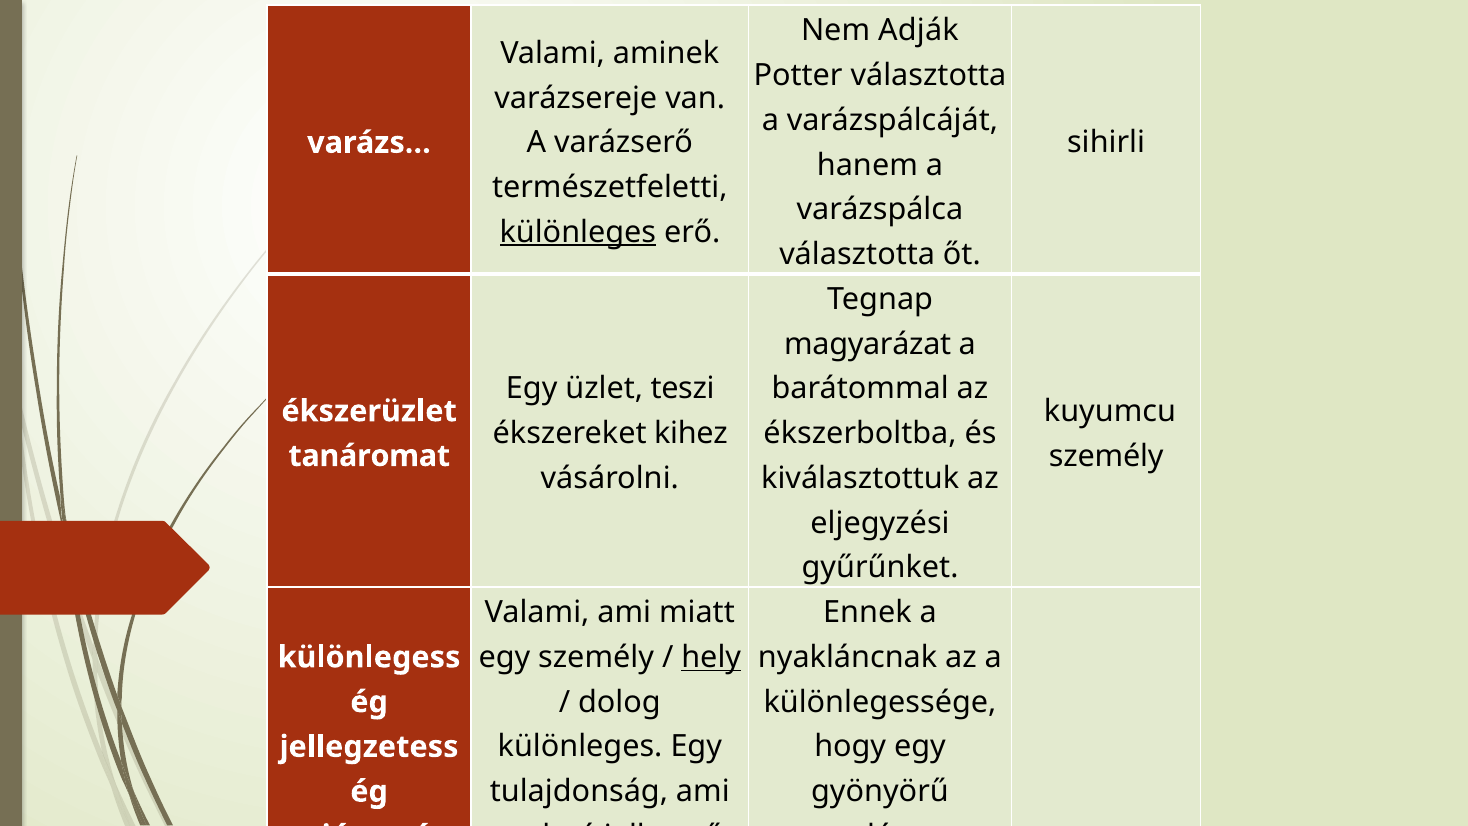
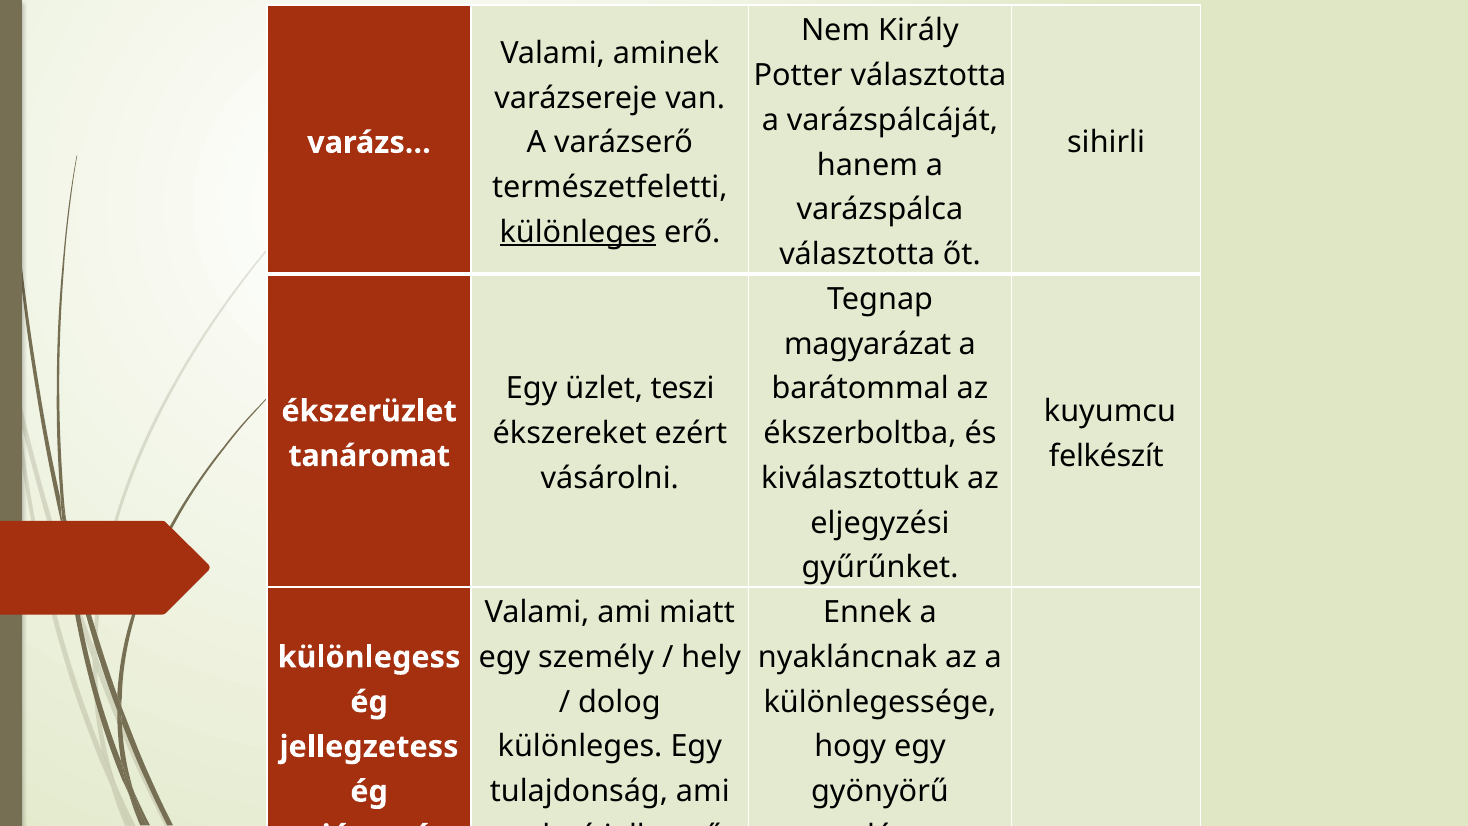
Adják: Adják -> Király
kihez: kihez -> ezért
személy at (1106, 456): személy -> felkészít
hely underline: present -> none
